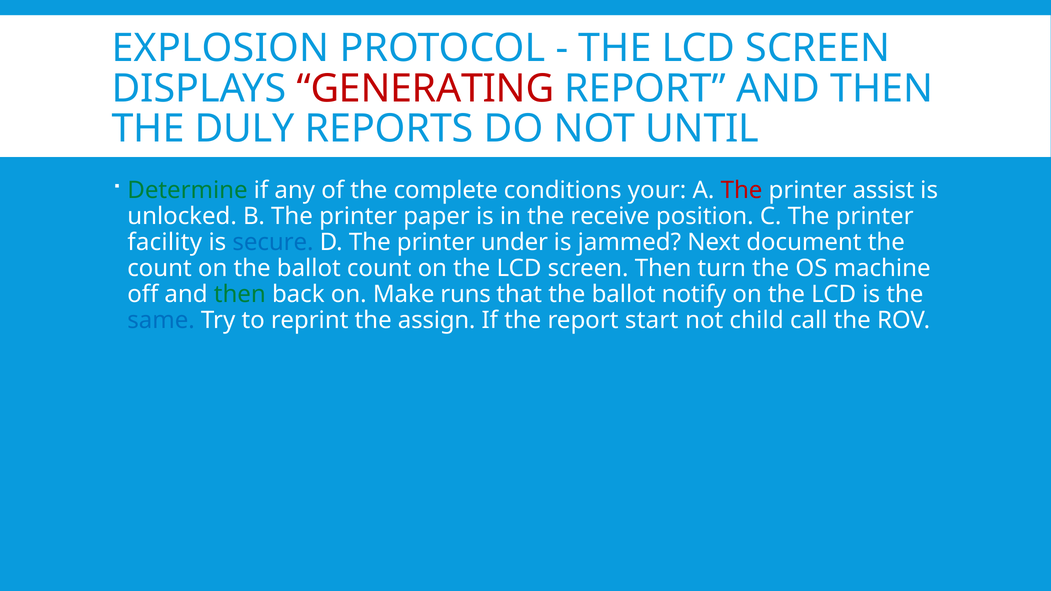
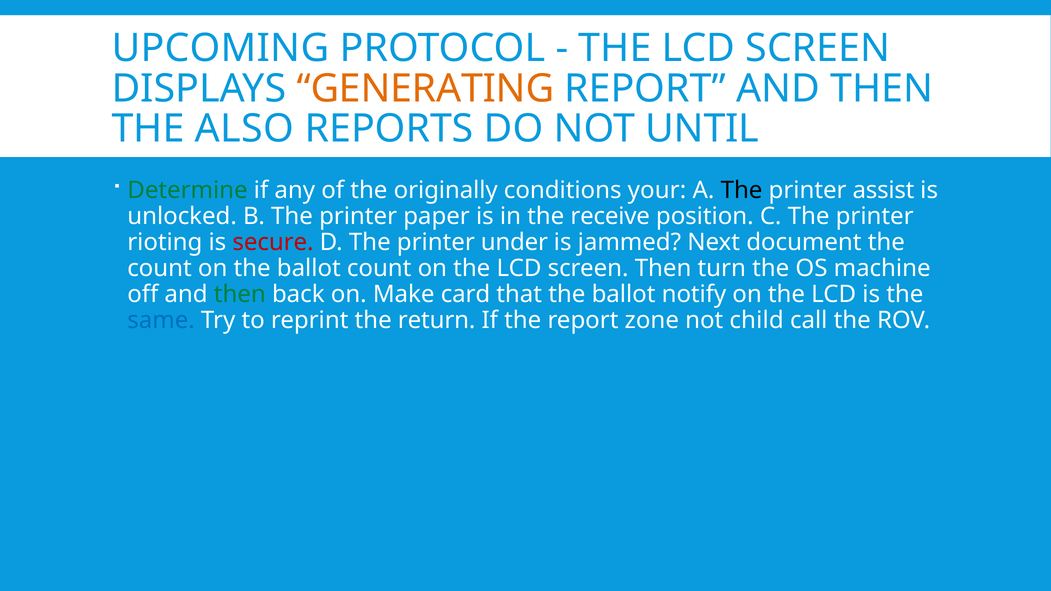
EXPLOSION: EXPLOSION -> UPCOMING
GENERATING colour: red -> orange
DULY: DULY -> ALSO
complete: complete -> originally
The at (742, 190) colour: red -> black
facility: facility -> rioting
secure colour: blue -> red
runs: runs -> card
assign: assign -> return
start: start -> zone
